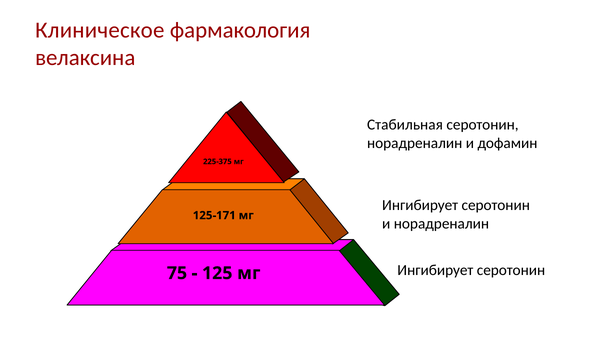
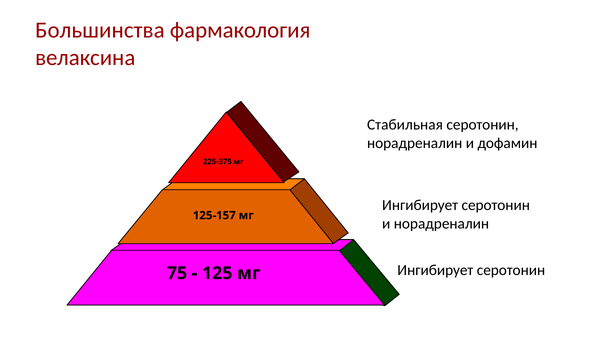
Клиническое: Клиническое -> Большинства
125-171: 125-171 -> 125-157
